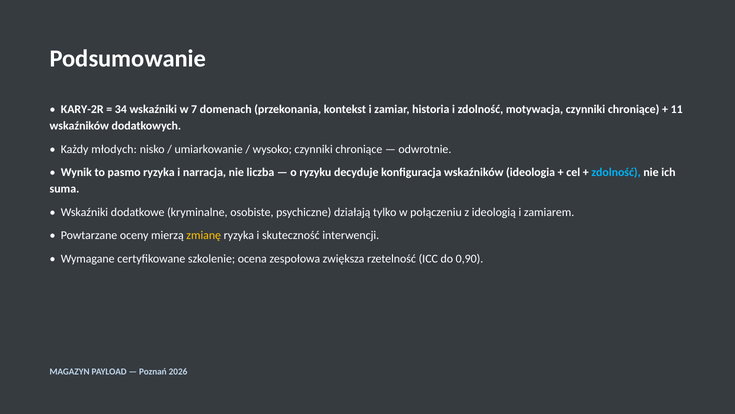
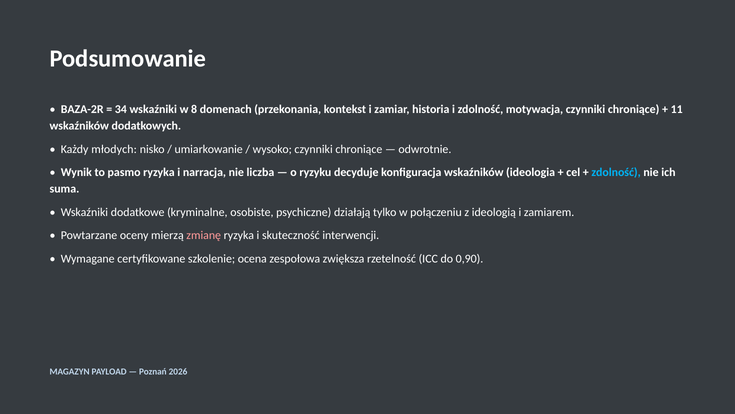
KARY-2R: KARY-2R -> BAZA-2R
7: 7 -> 8
zmianę colour: yellow -> pink
